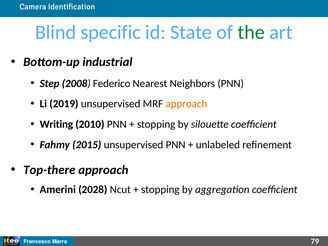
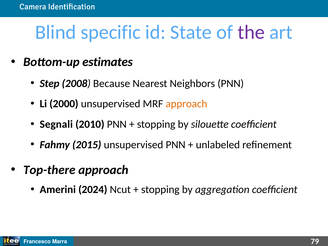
the colour: green -> purple
industrial: industrial -> estimates
Federico: Federico -> Because
2019: 2019 -> 2000
Writing: Writing -> Segnali
2028: 2028 -> 2024
